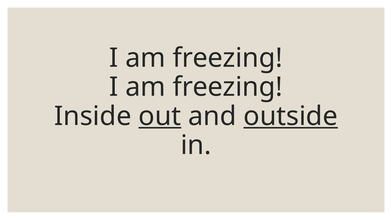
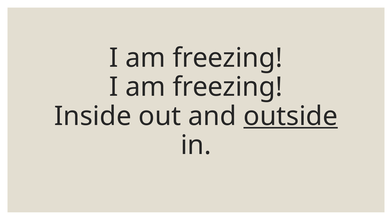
out underline: present -> none
